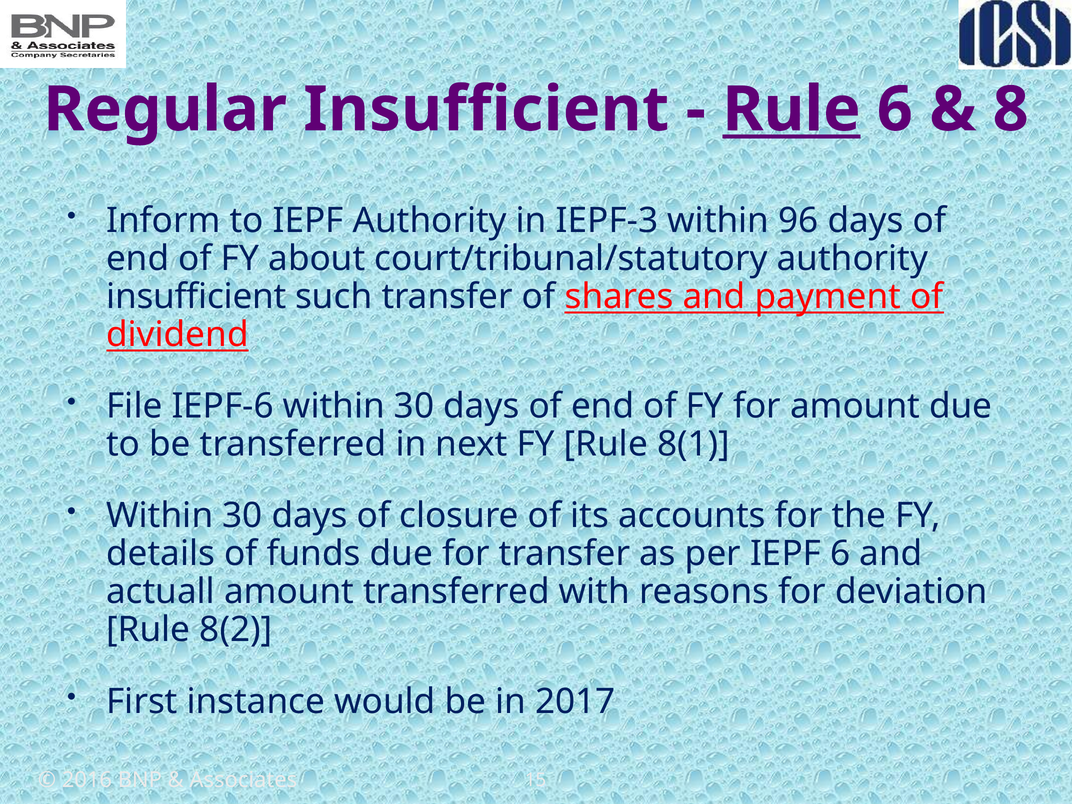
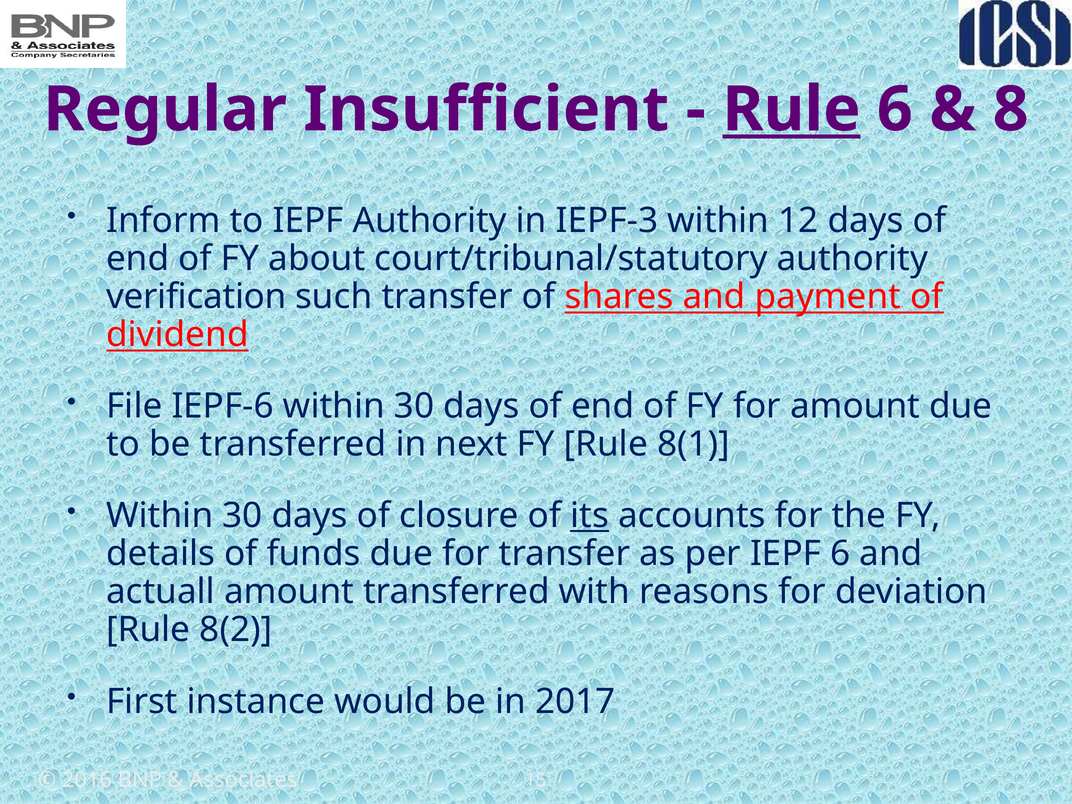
96: 96 -> 12
insufficient at (196, 297): insufficient -> verification
its underline: none -> present
